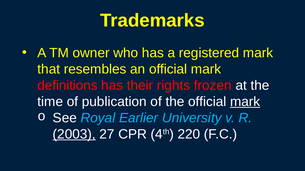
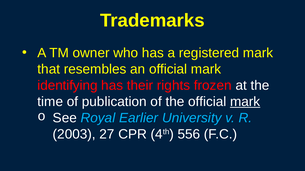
definitions: definitions -> identifying
2003 underline: present -> none
220: 220 -> 556
